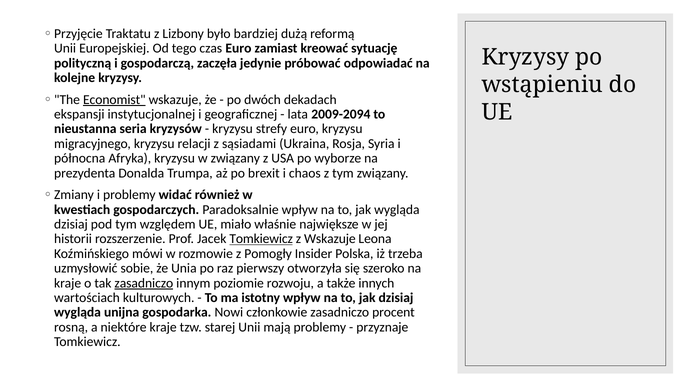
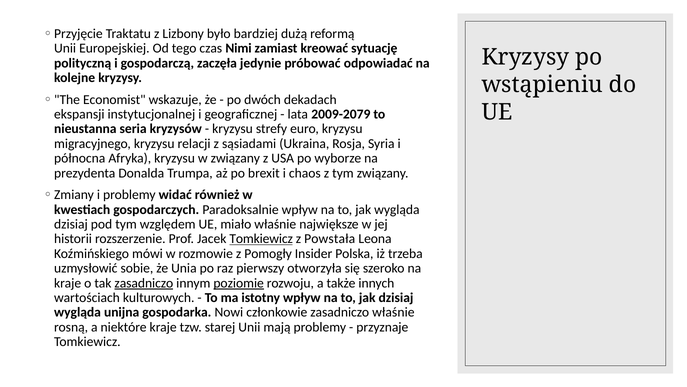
czas Euro: Euro -> Nimi
Economist underline: present -> none
2009-2094: 2009-2094 -> 2009-2079
z Wskazuje: Wskazuje -> Powstała
poziomie underline: none -> present
zasadniczo procent: procent -> właśnie
